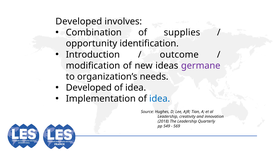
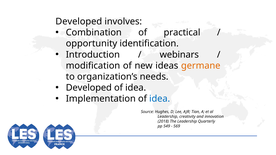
supplies: supplies -> practical
outcome: outcome -> webinars
germane colour: purple -> orange
